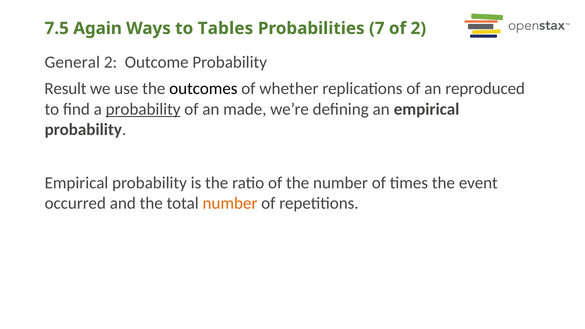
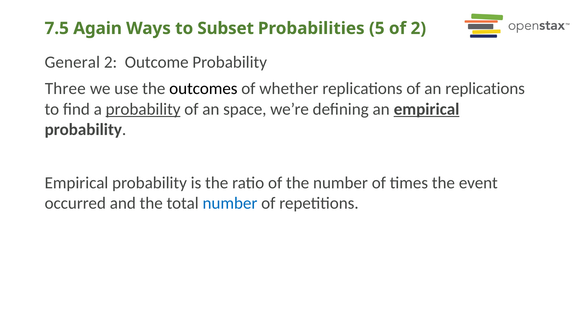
Tables: Tables -> Subset
7: 7 -> 5
Result: Result -> Three
an reproduced: reproduced -> replications
made: made -> space
empirical at (427, 109) underline: none -> present
number at (230, 203) colour: orange -> blue
